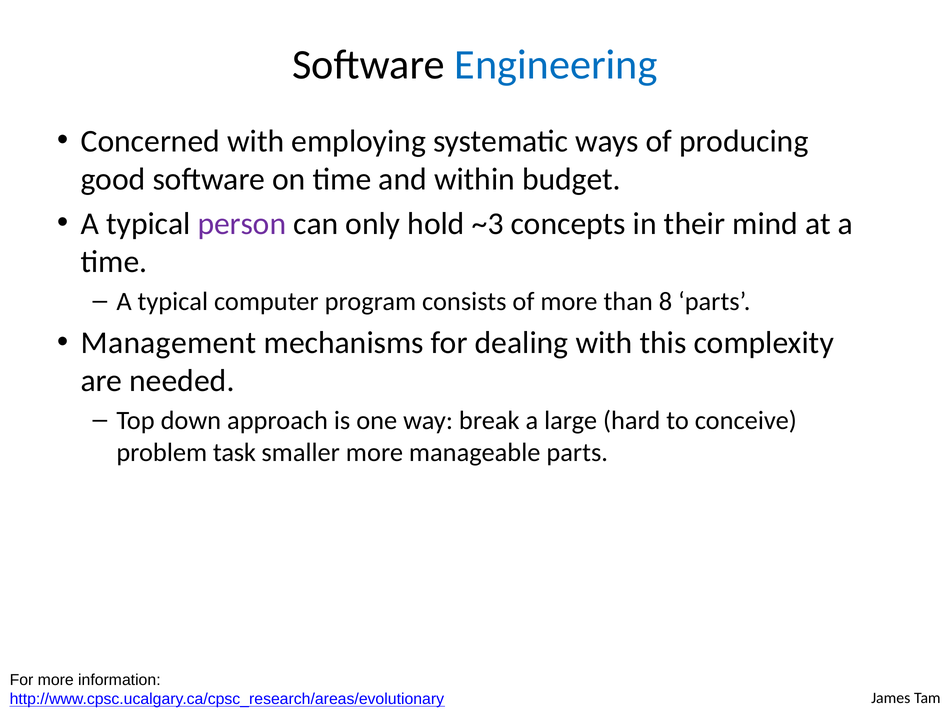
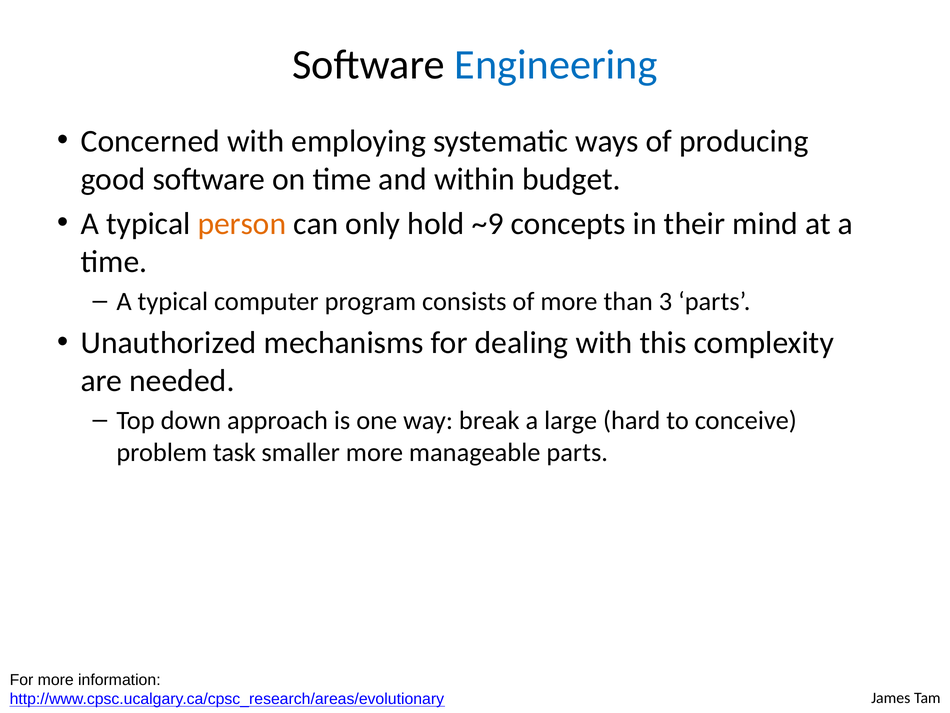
person colour: purple -> orange
~3: ~3 -> ~9
8: 8 -> 3
Management: Management -> Unauthorized
